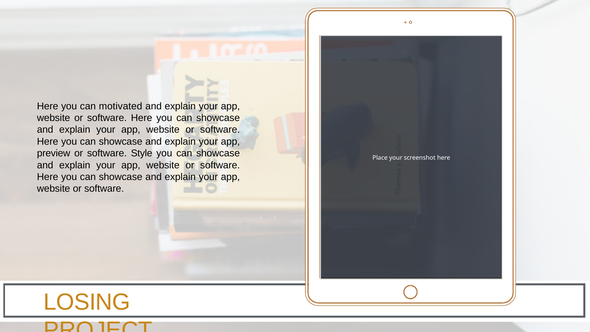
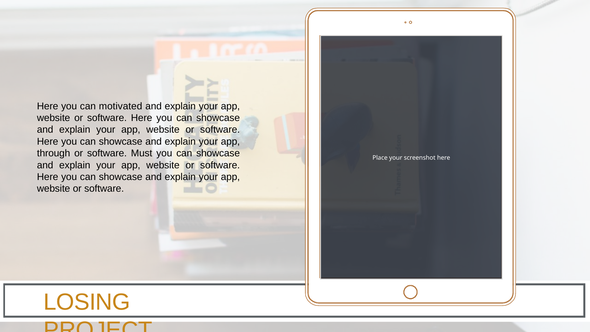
preview: preview -> through
Style: Style -> Must
